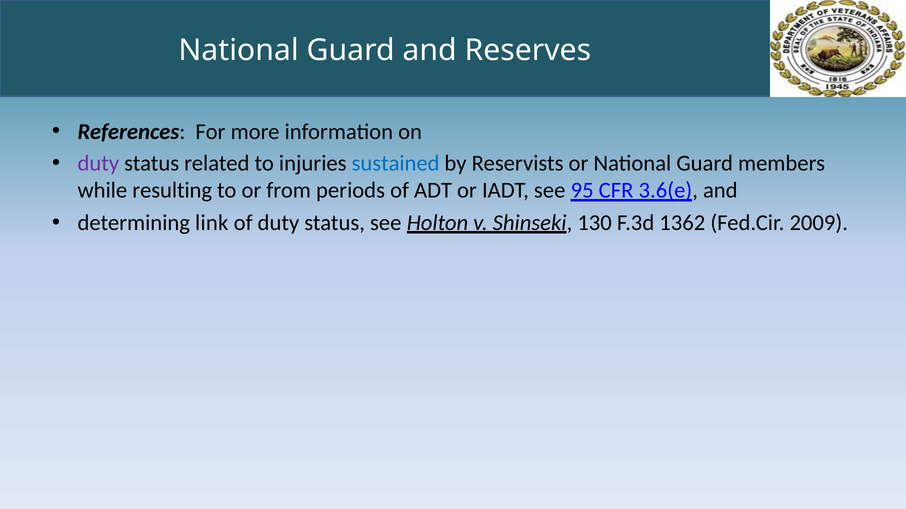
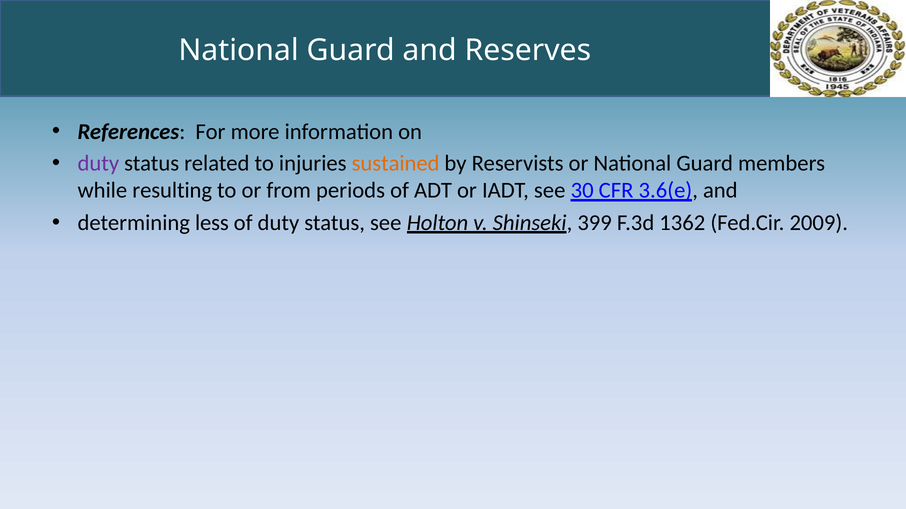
sustained colour: blue -> orange
95: 95 -> 30
link: link -> less
130: 130 -> 399
